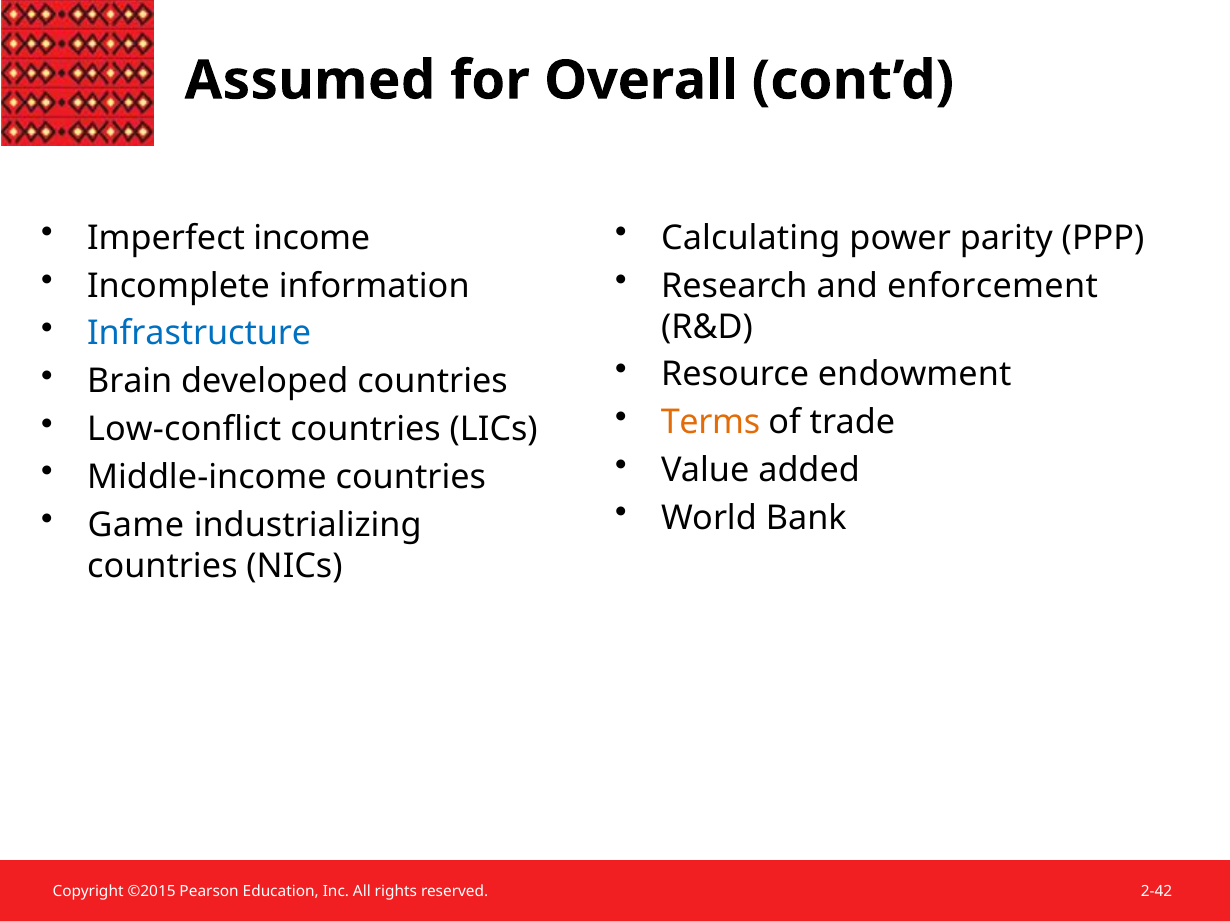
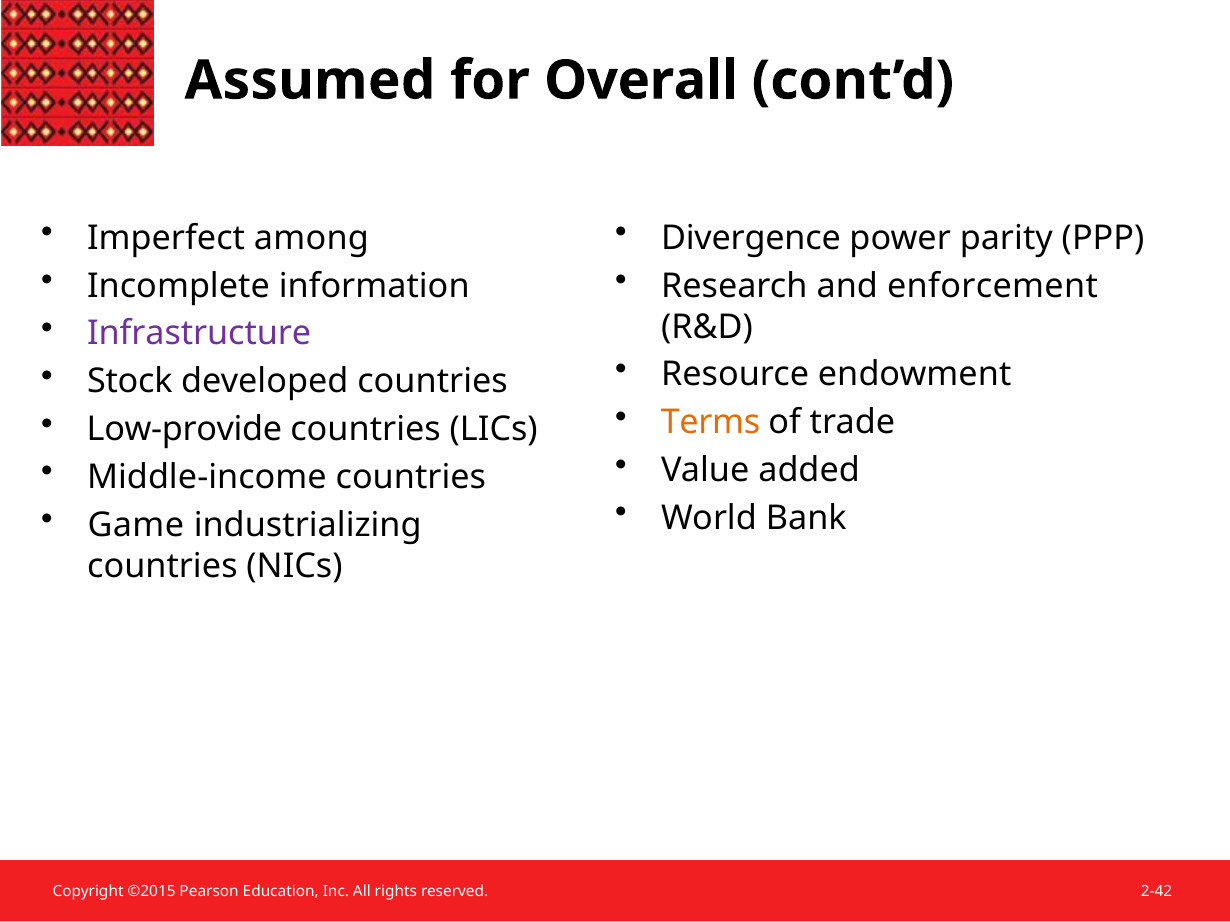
income: income -> among
Calculating: Calculating -> Divergence
Infrastructure colour: blue -> purple
Brain: Brain -> Stock
Low-conflict: Low-conflict -> Low-provide
